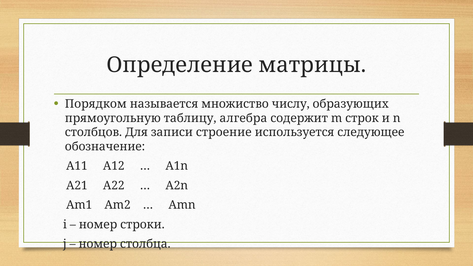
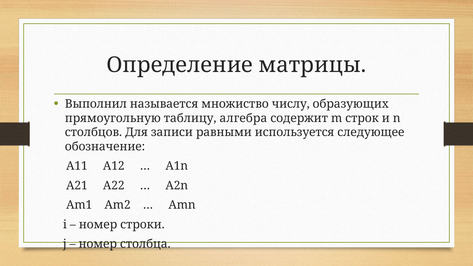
Порядком: Порядком -> Выполнил
строение: строение -> равными
